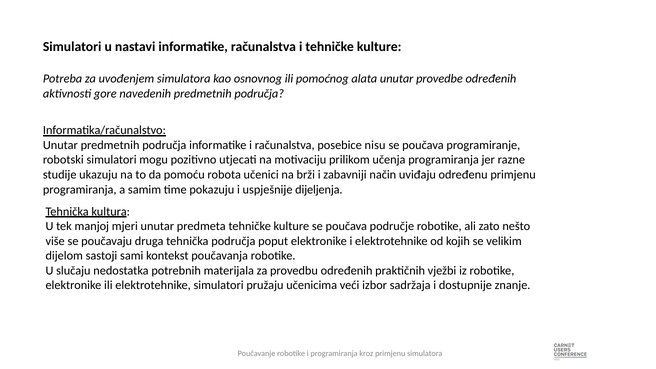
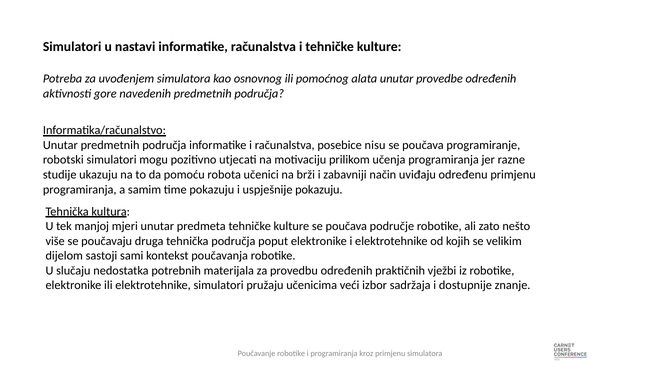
uspješnije dijeljenja: dijeljenja -> pokazuju
